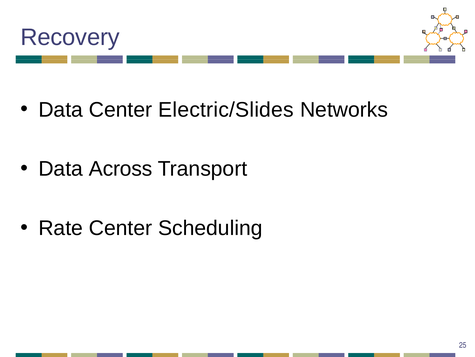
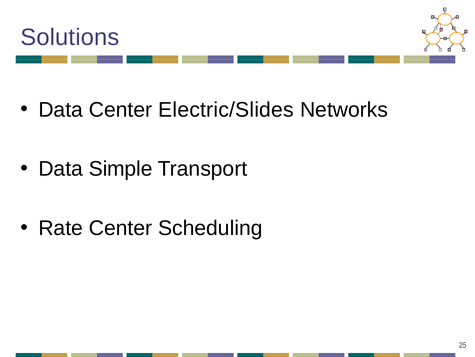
Recovery: Recovery -> Solutions
Across: Across -> Simple
